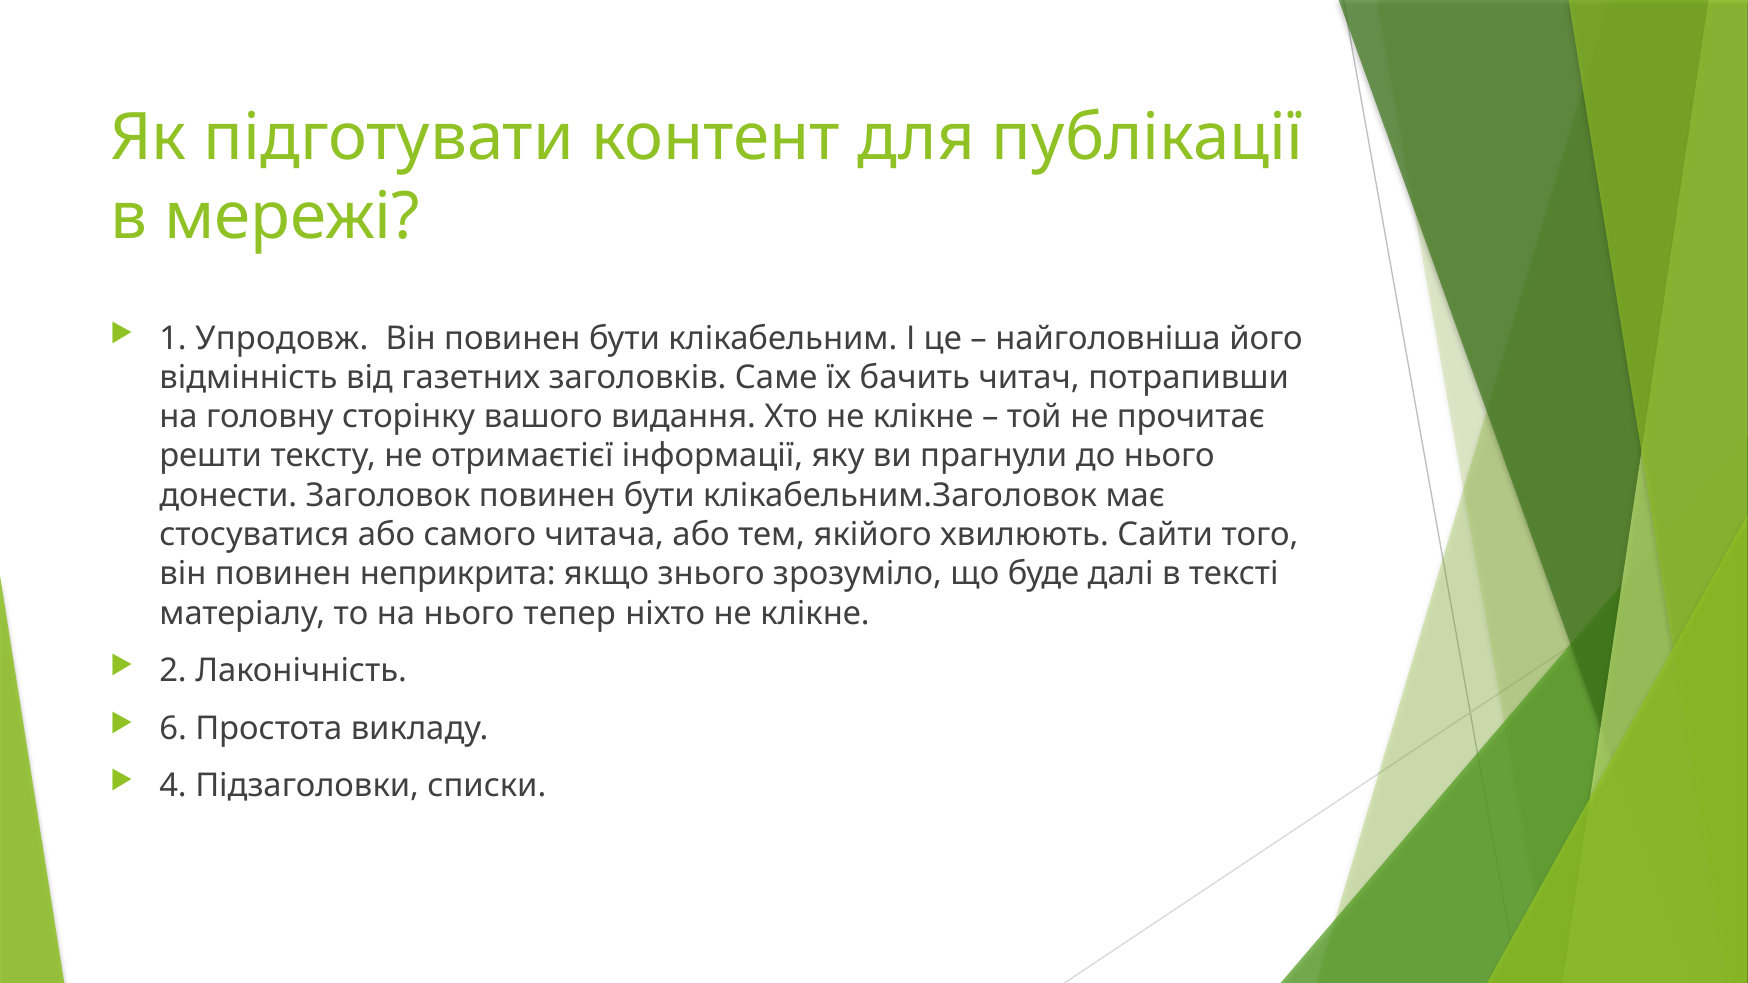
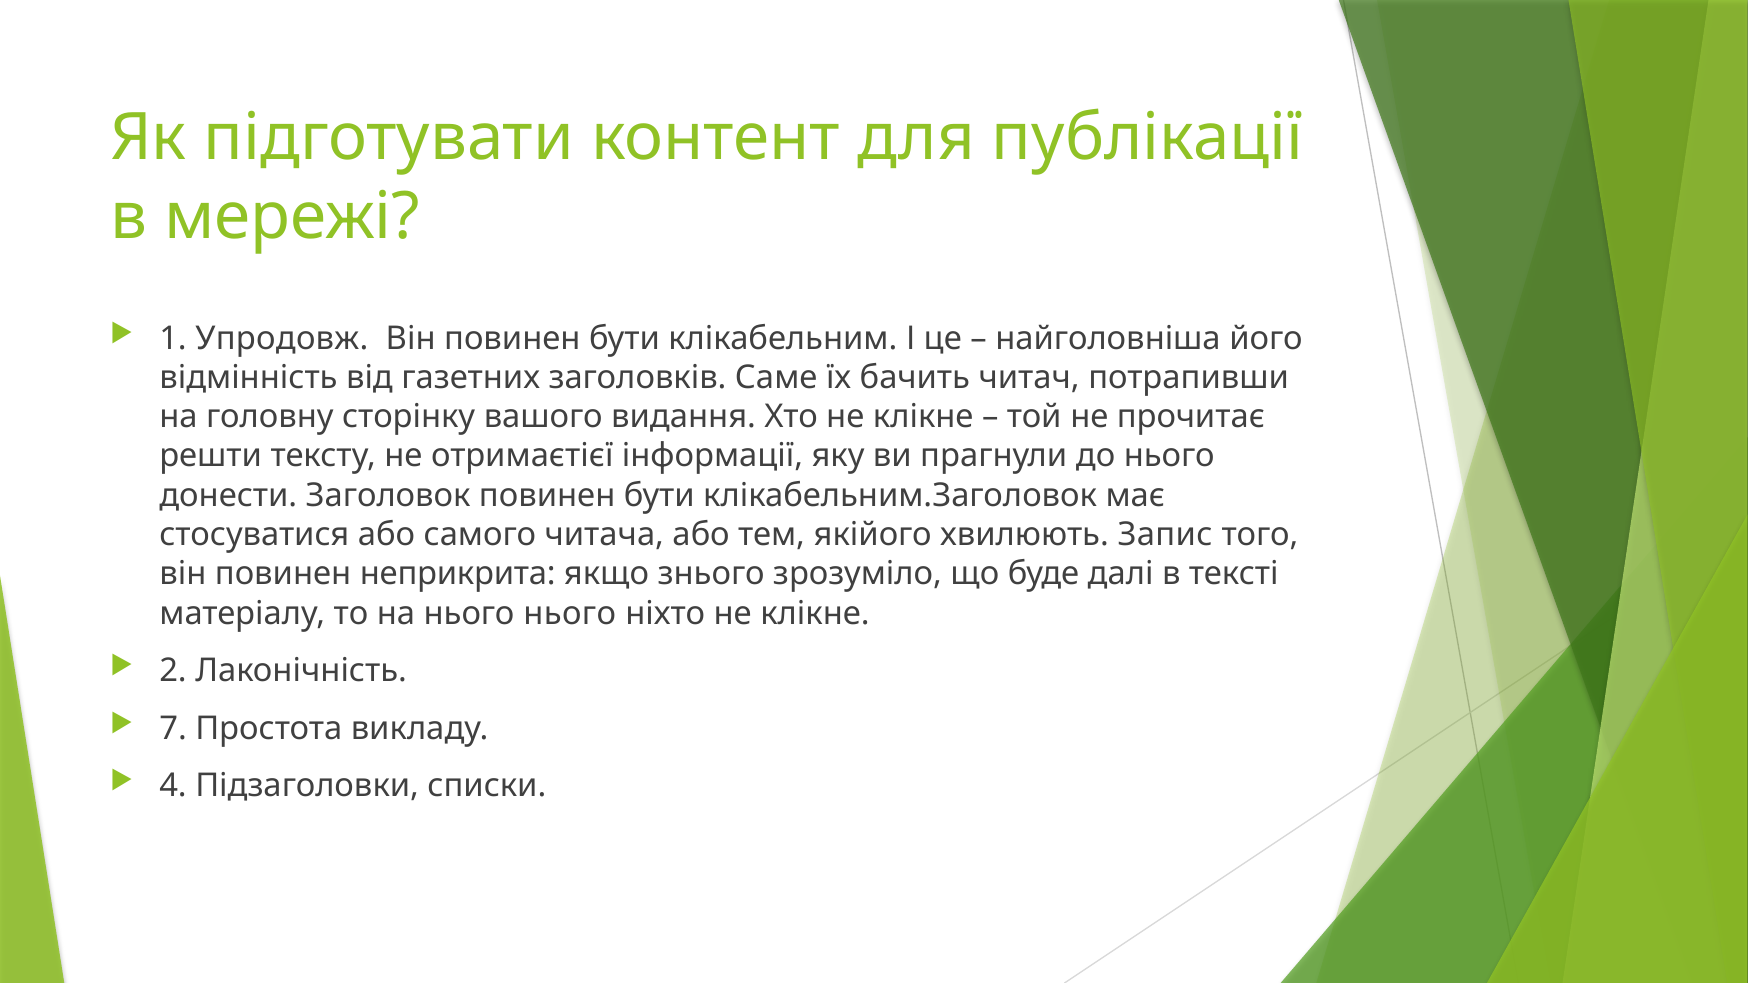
Сайти: Сайти -> Запис
нього тепер: тепер -> нього
6: 6 -> 7
